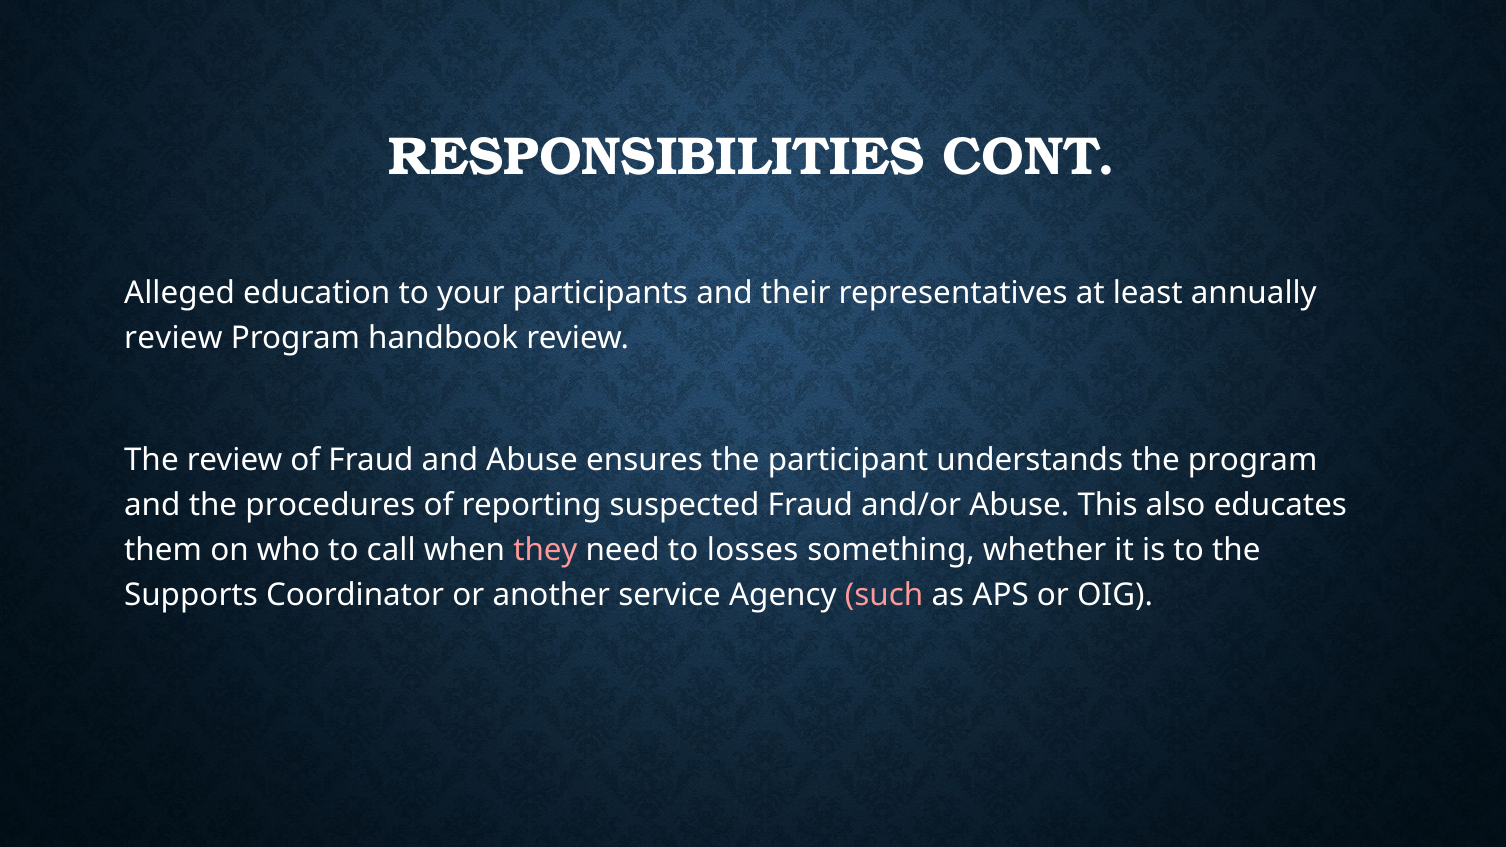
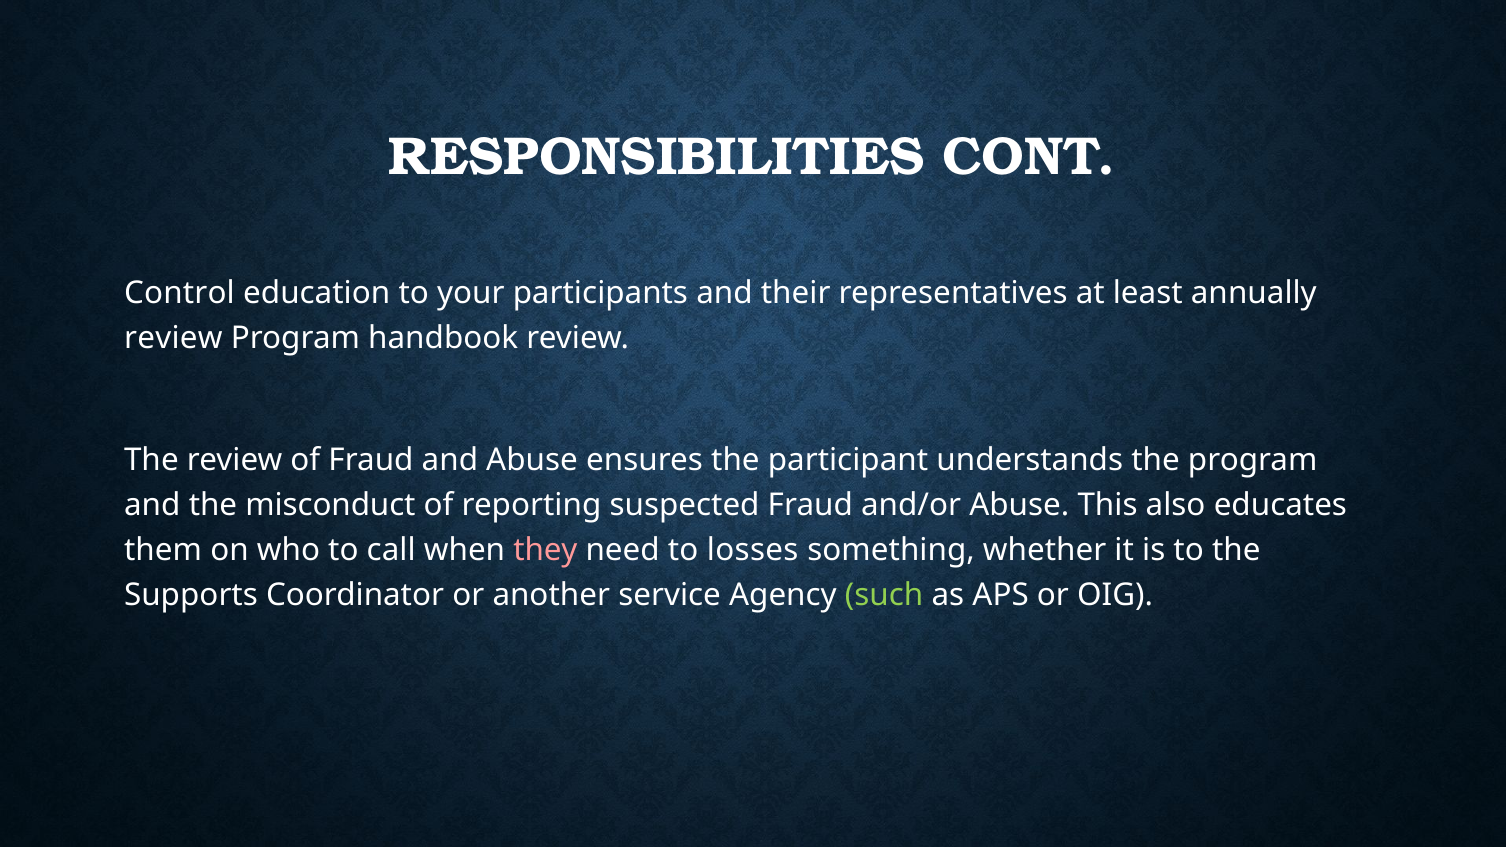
Alleged: Alleged -> Control
procedures: procedures -> misconduct
such colour: pink -> light green
